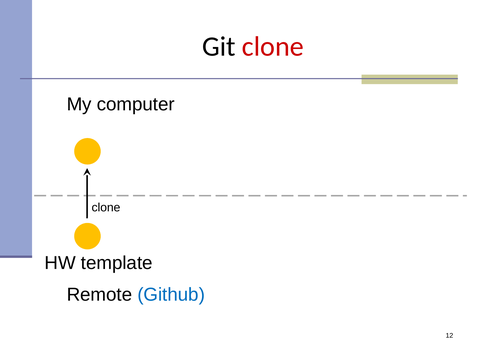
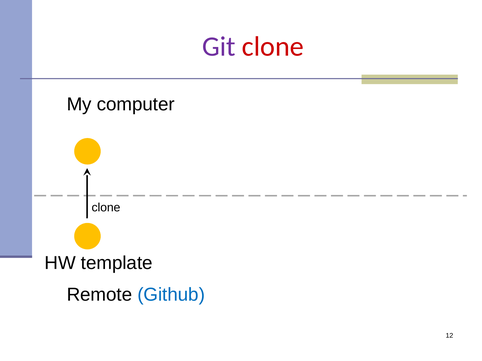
Git colour: black -> purple
